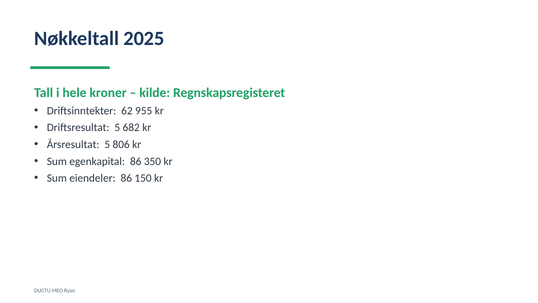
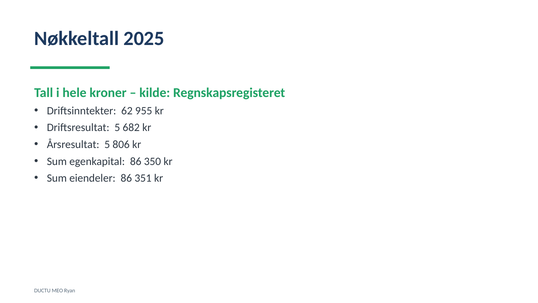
150: 150 -> 351
